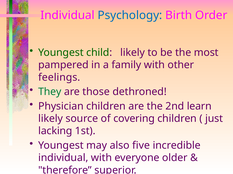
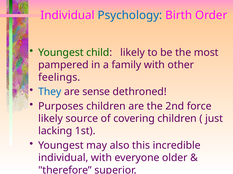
They colour: green -> blue
those: those -> sense
Physician: Physician -> Purposes
learn: learn -> force
five: five -> this
